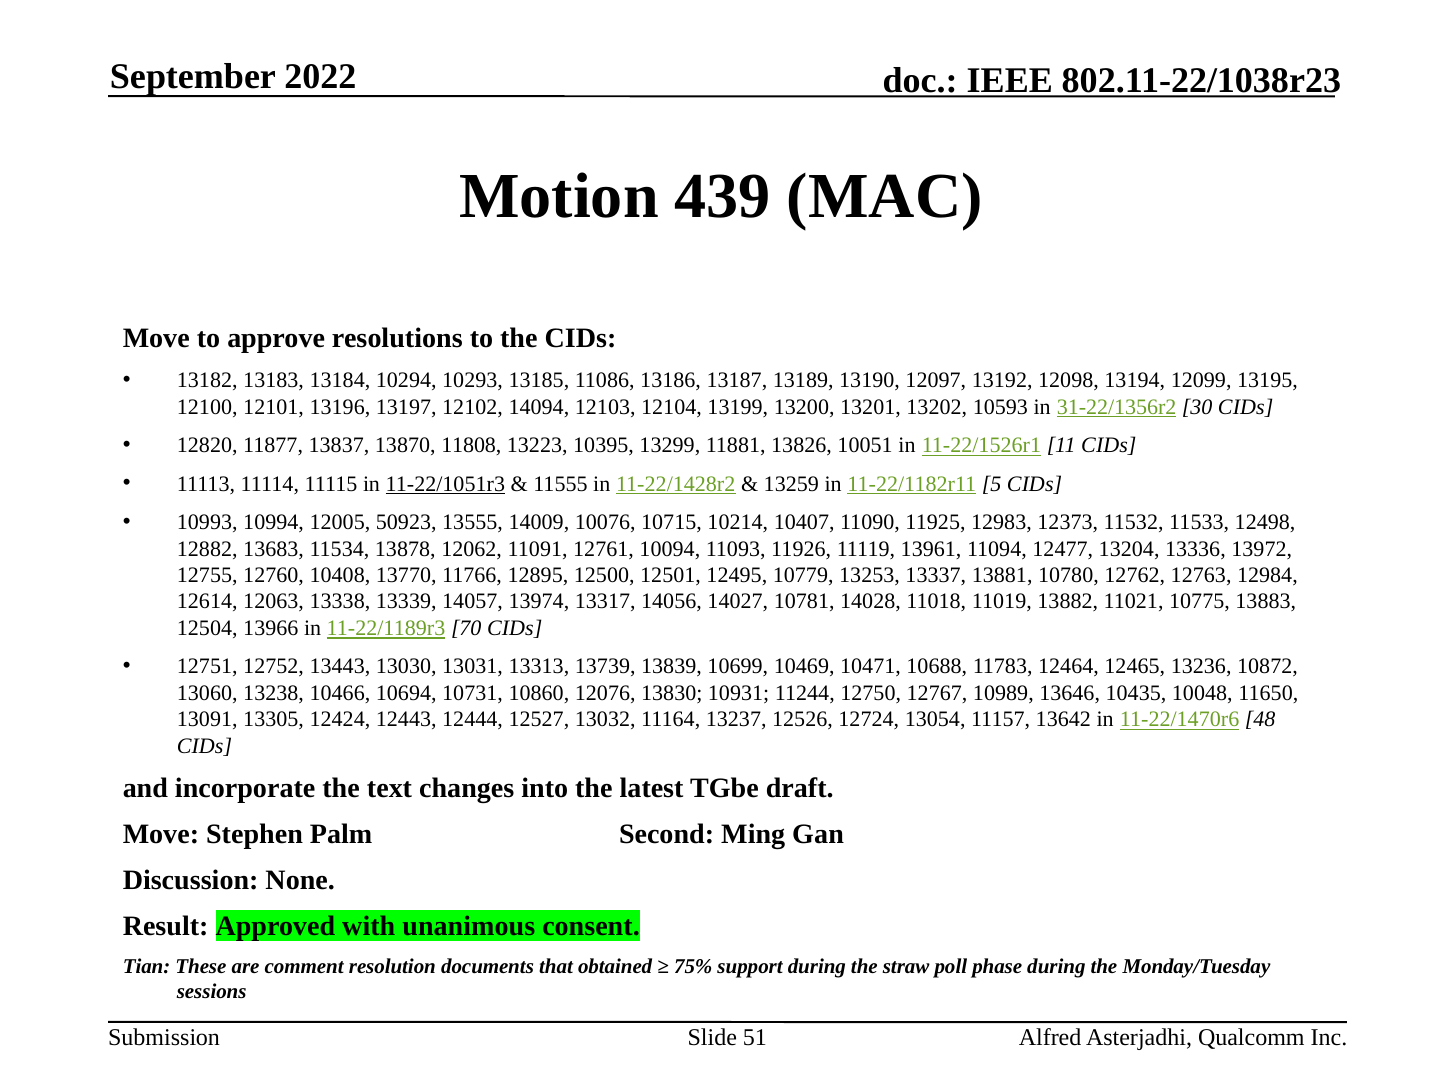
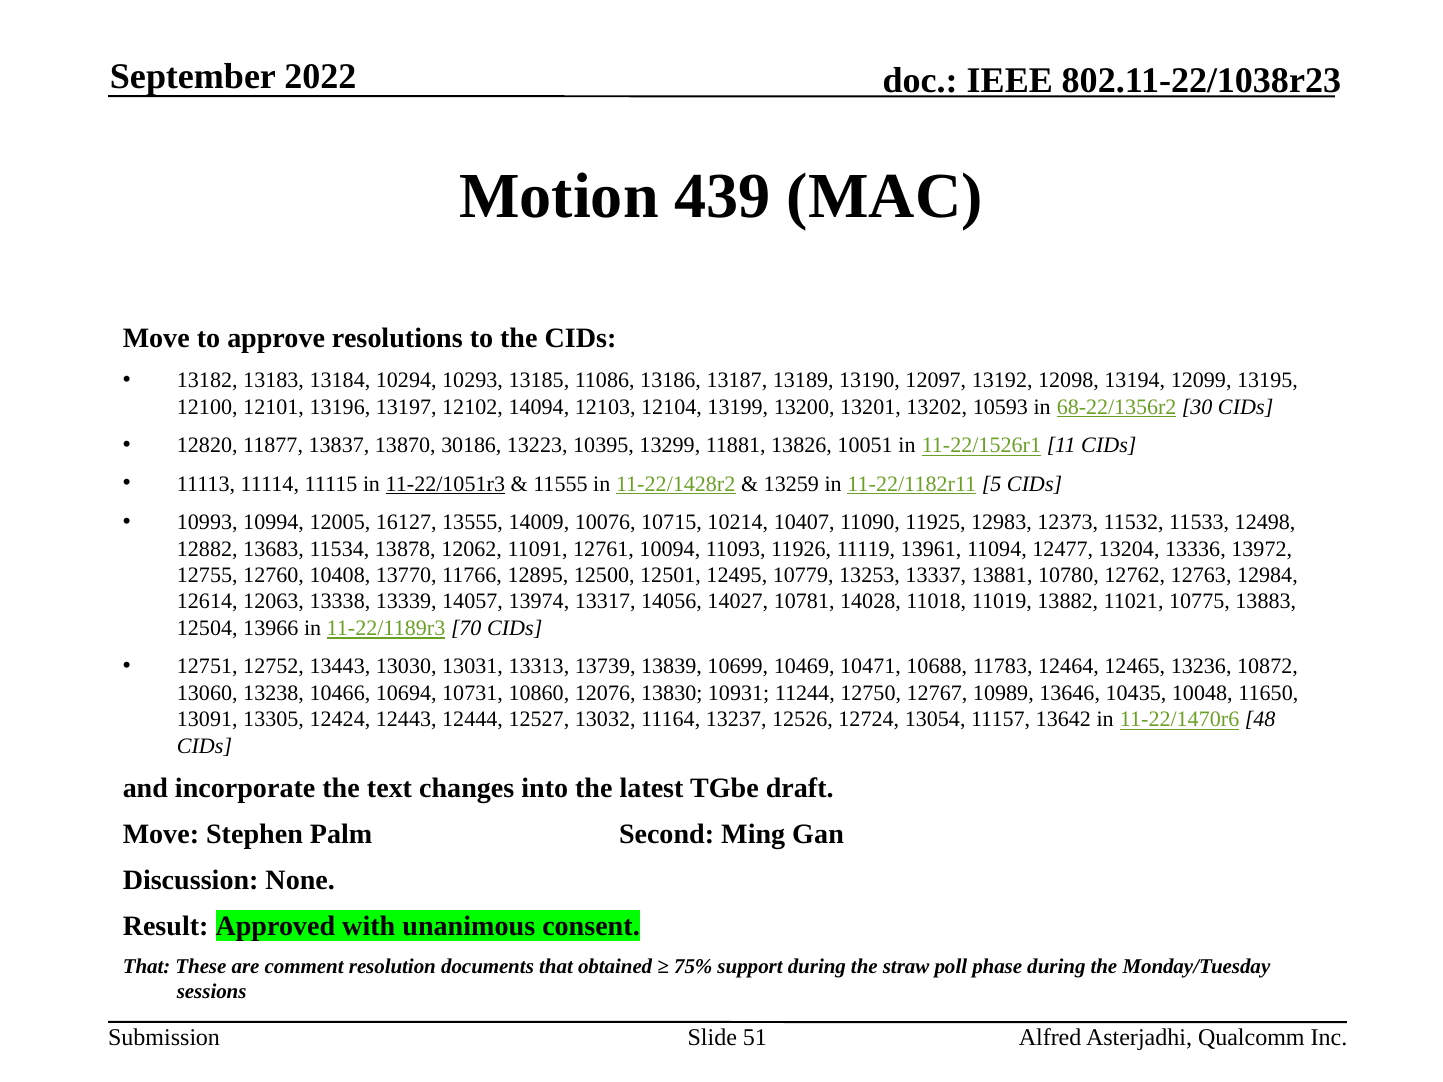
31-22/1356r2: 31-22/1356r2 -> 68-22/1356r2
11808: 11808 -> 30186
50923: 50923 -> 16127
Tian at (147, 967): Tian -> That
